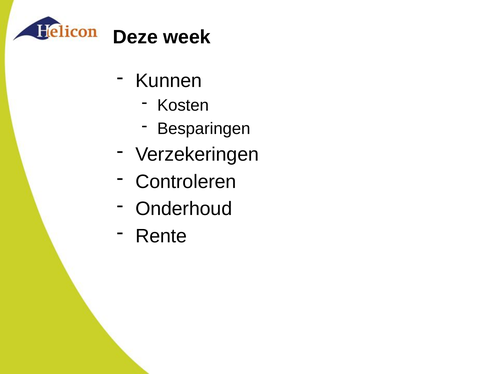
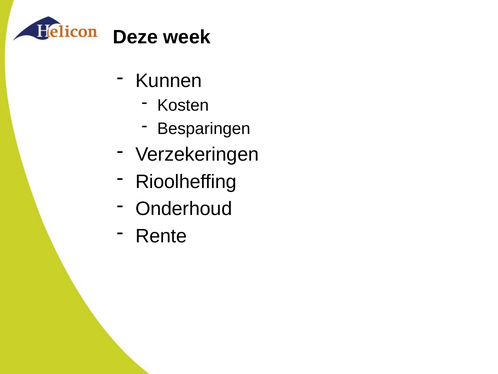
Controleren: Controleren -> Rioolheffing
